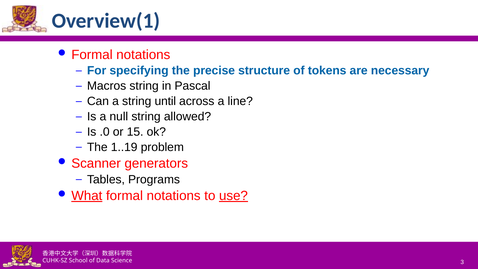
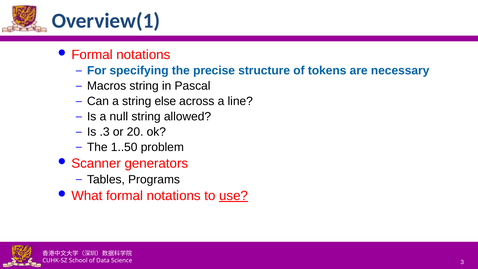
until: until -> else
.0: .0 -> .3
15: 15 -> 20
1..19: 1..19 -> 1..50
What underline: present -> none
